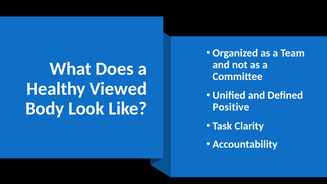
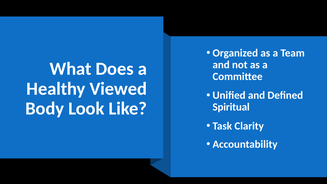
Positive: Positive -> Spiritual
